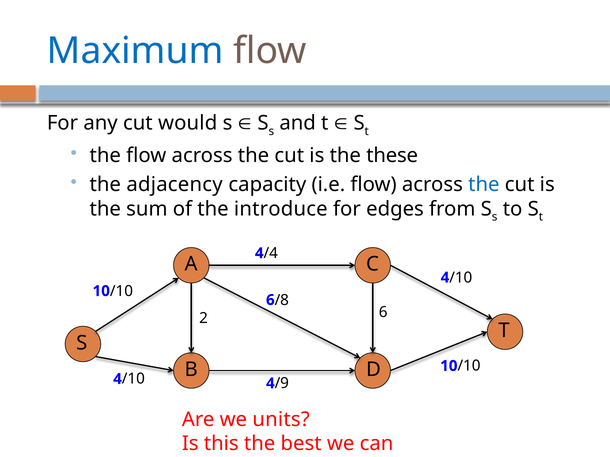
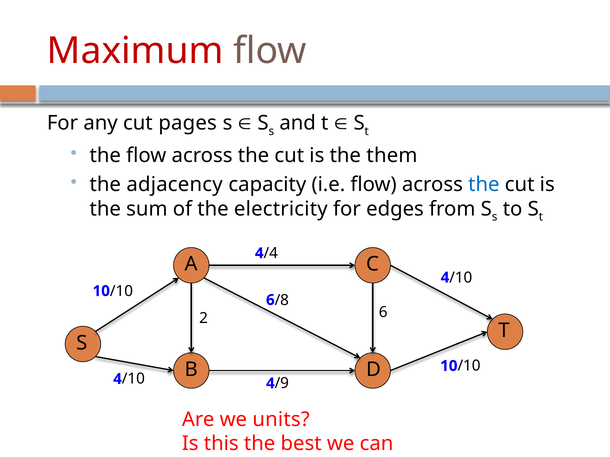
Maximum colour: blue -> red
would: would -> pages
these: these -> them
introduce: introduce -> electricity
